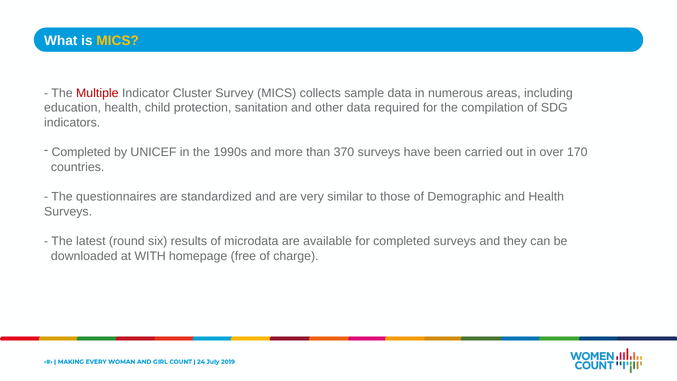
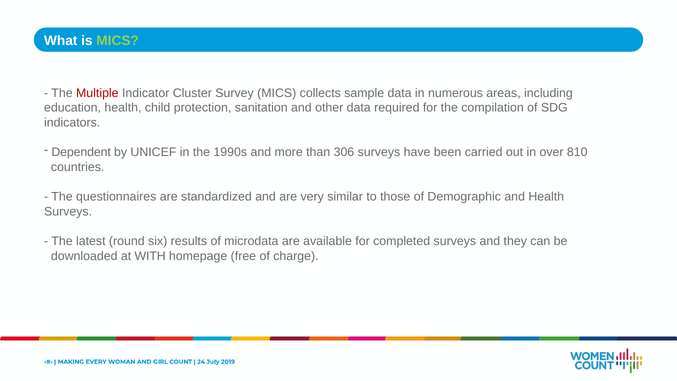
MICS at (118, 40) colour: yellow -> light green
Completed at (81, 152): Completed -> Dependent
370: 370 -> 306
170: 170 -> 810
